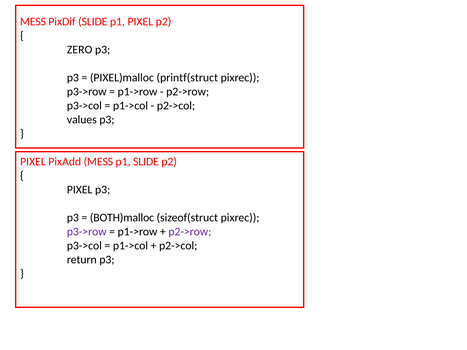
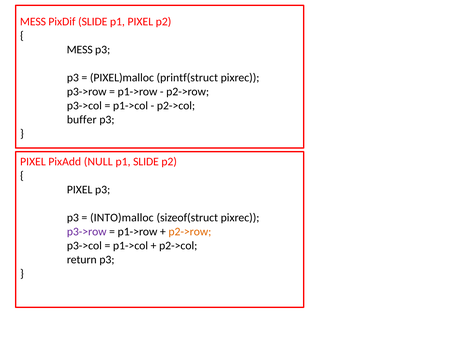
ZERO at (80, 50): ZERO -> MESS
values: values -> buffer
PixAdd MESS: MESS -> NULL
BOTH)malloc: BOTH)malloc -> INTO)malloc
p2->row at (190, 232) colour: purple -> orange
